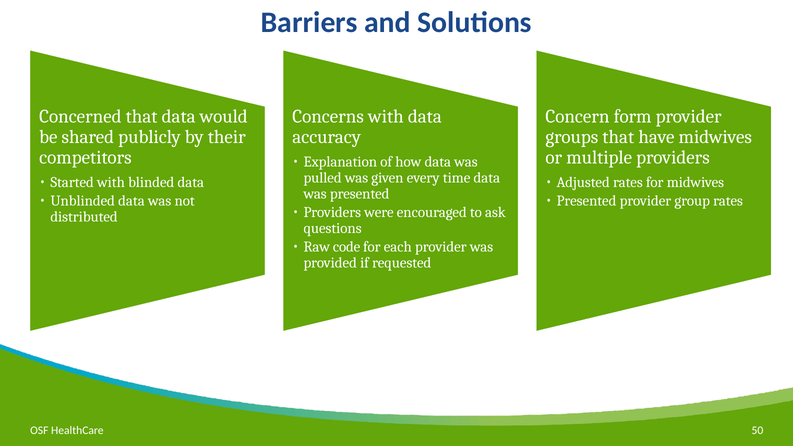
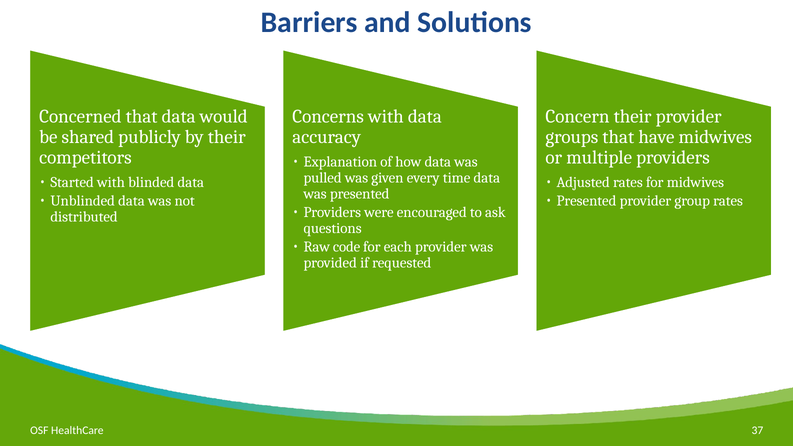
Concern form: form -> their
50: 50 -> 37
